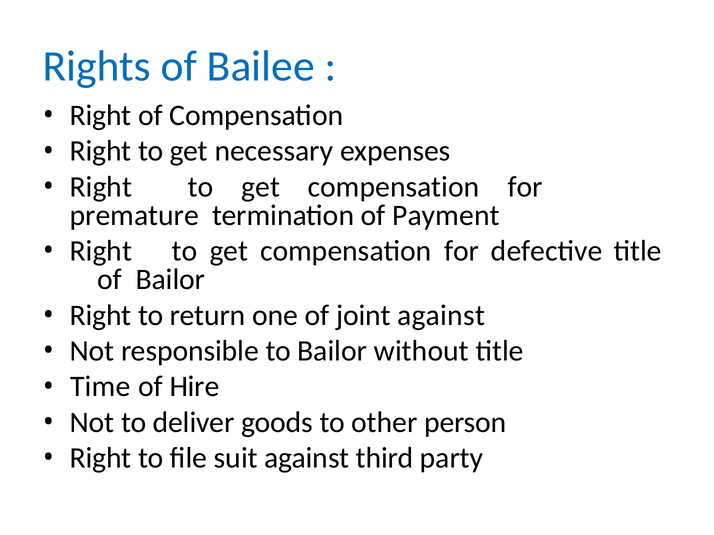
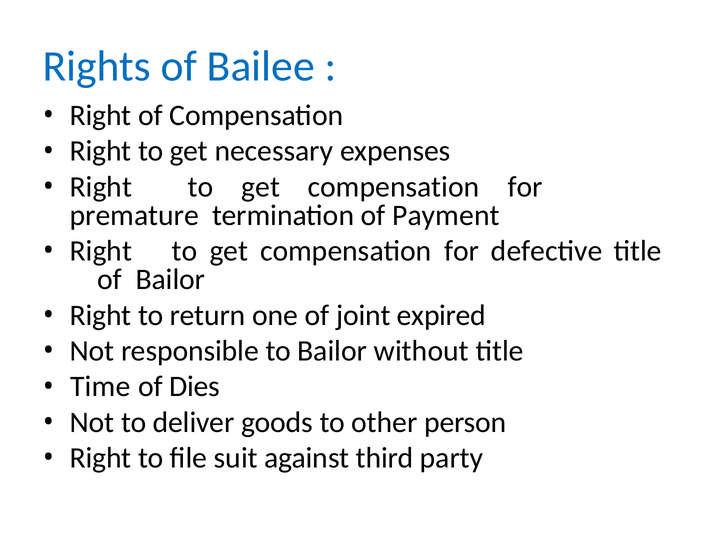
joint against: against -> expired
Hire: Hire -> Dies
